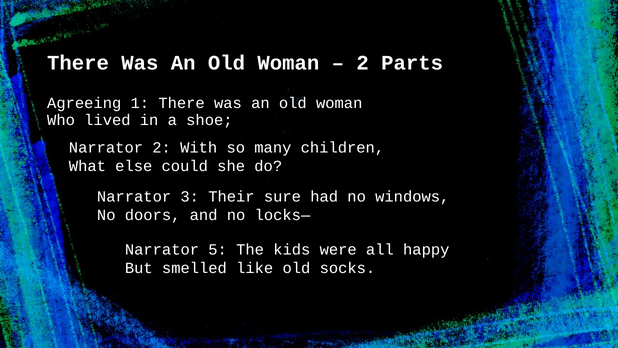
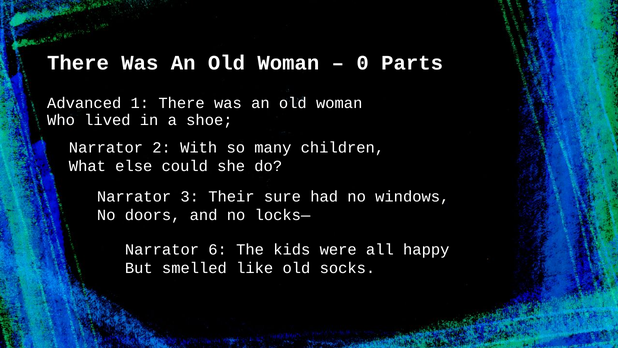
2 at (363, 63): 2 -> 0
Agreeing: Agreeing -> Advanced
5: 5 -> 6
